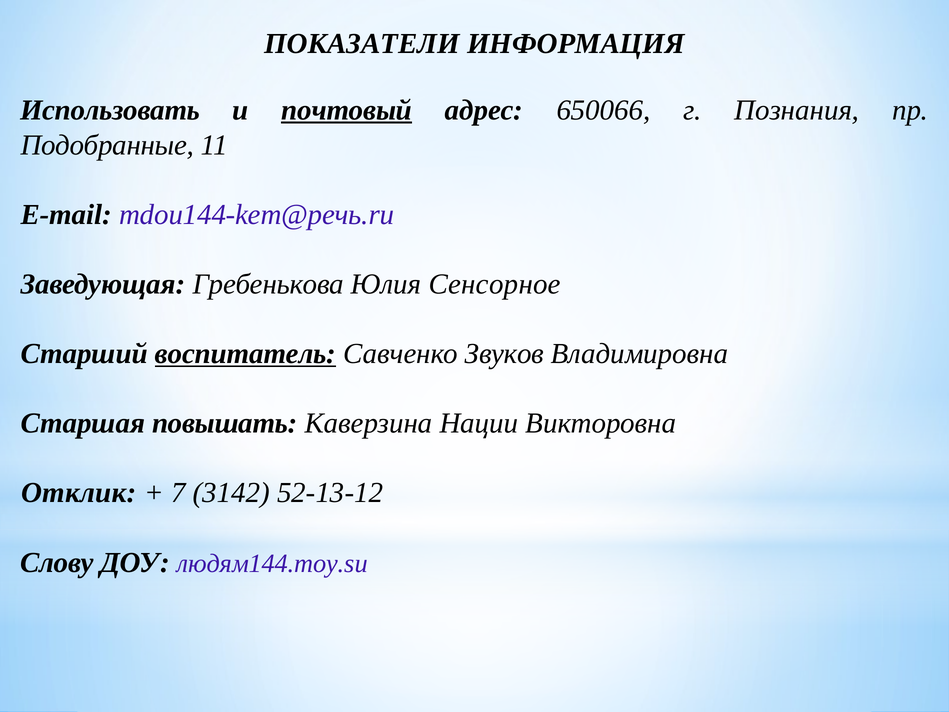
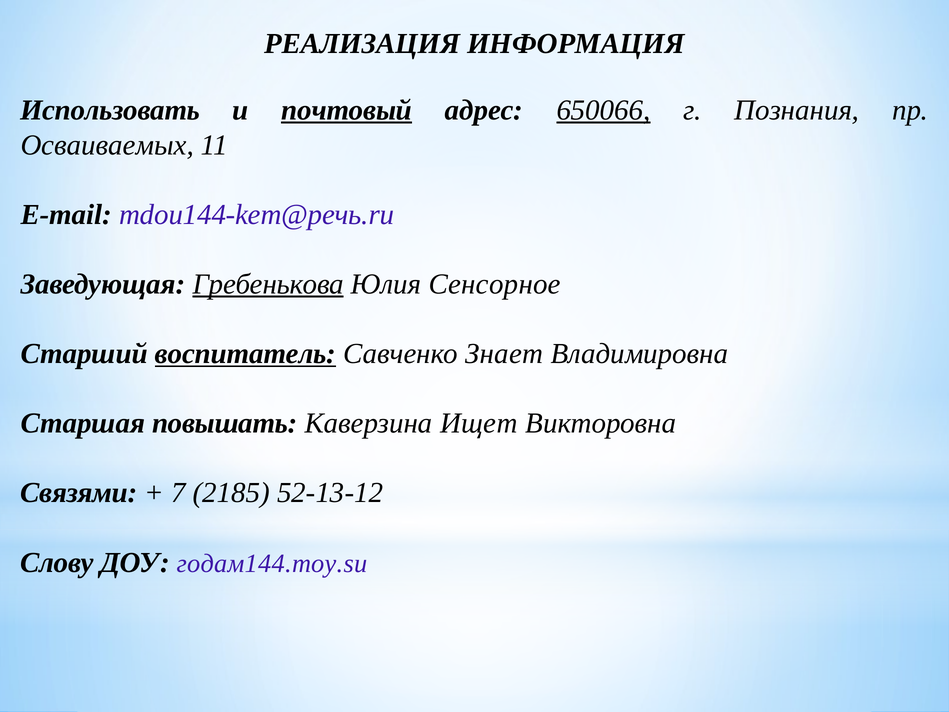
ПОКАЗАТЕЛИ: ПОКАЗАТЕЛИ -> РЕАЛИЗАЦИЯ
650066 underline: none -> present
Подобранные: Подобранные -> Осваиваемых
Гребенькова underline: none -> present
Звуков: Звуков -> Знает
Нации: Нации -> Ищет
Отклик: Отклик -> Связями
3142: 3142 -> 2185
людям144.moy.su: людям144.moy.su -> годам144.moy.su
